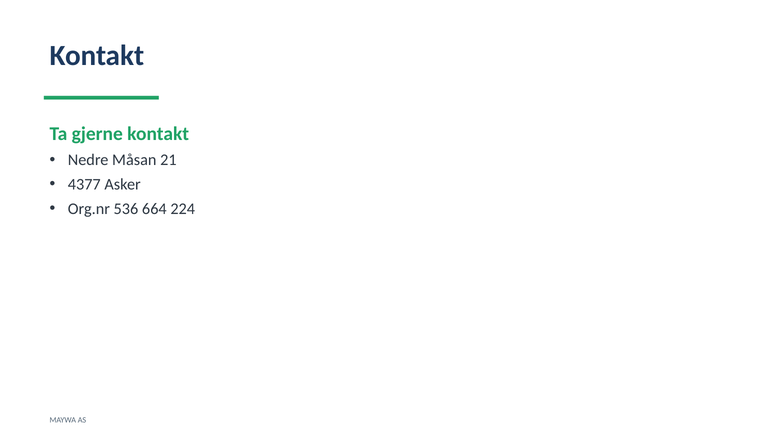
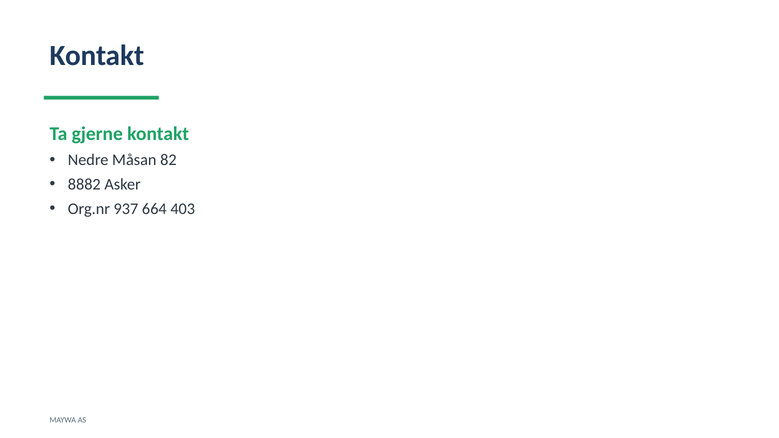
21: 21 -> 82
4377: 4377 -> 8882
536: 536 -> 937
224: 224 -> 403
